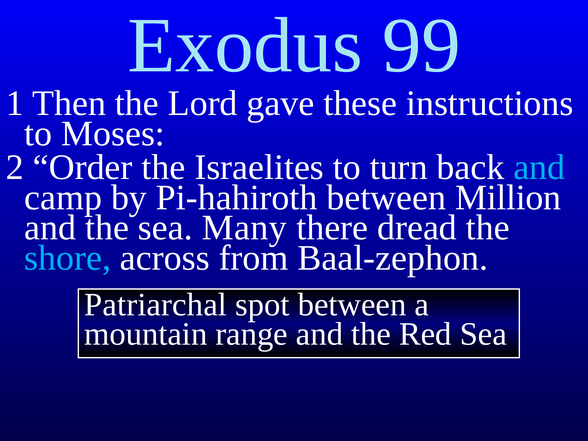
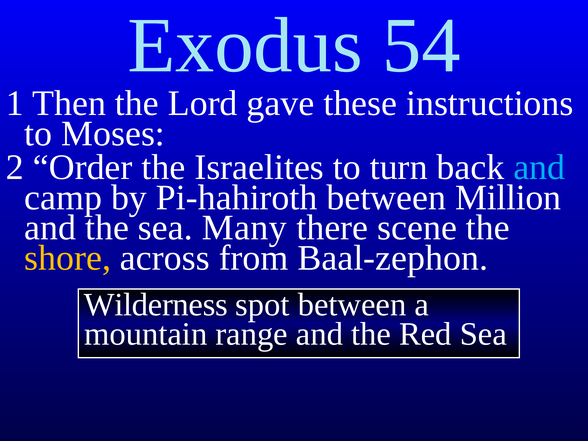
99: 99 -> 54
dread: dread -> scene
shore colour: light blue -> yellow
Patriarchal: Patriarchal -> Wilderness
